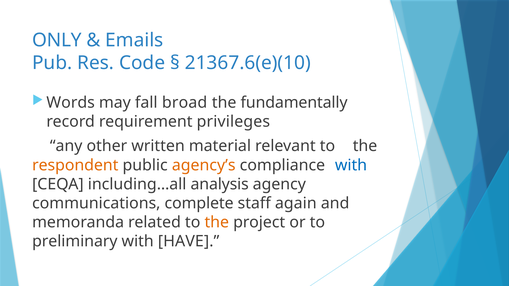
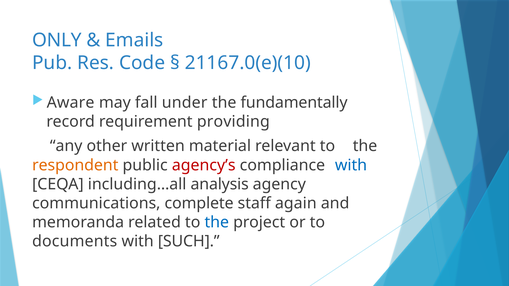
21367.6(e)(10: 21367.6(e)(10 -> 21167.0(e)(10
Words: Words -> Aware
broad: broad -> under
privileges: privileges -> providing
agency’s colour: orange -> red
the at (217, 223) colour: orange -> blue
preliminary: preliminary -> documents
HAVE: HAVE -> SUCH
